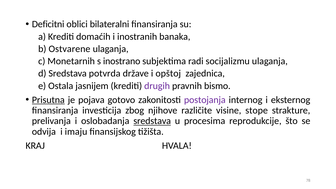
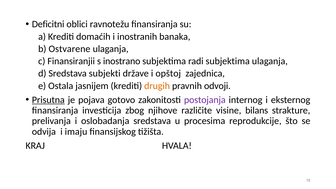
bilateralni: bilateralni -> ravnotežu
Monetarnih: Monetarnih -> Finansiranjii
radi socijalizmu: socijalizmu -> subjektima
potvrda: potvrda -> subjekti
drugih colour: purple -> orange
bismo: bismo -> odvoji
stope: stope -> bilans
sredstava at (152, 121) underline: present -> none
